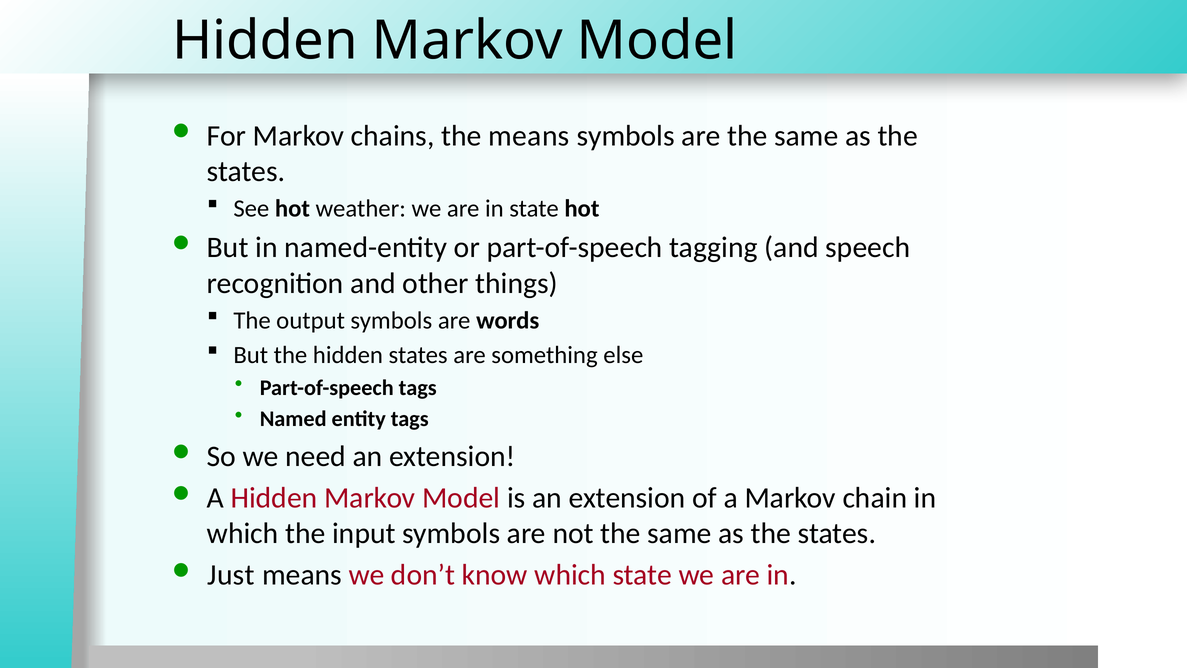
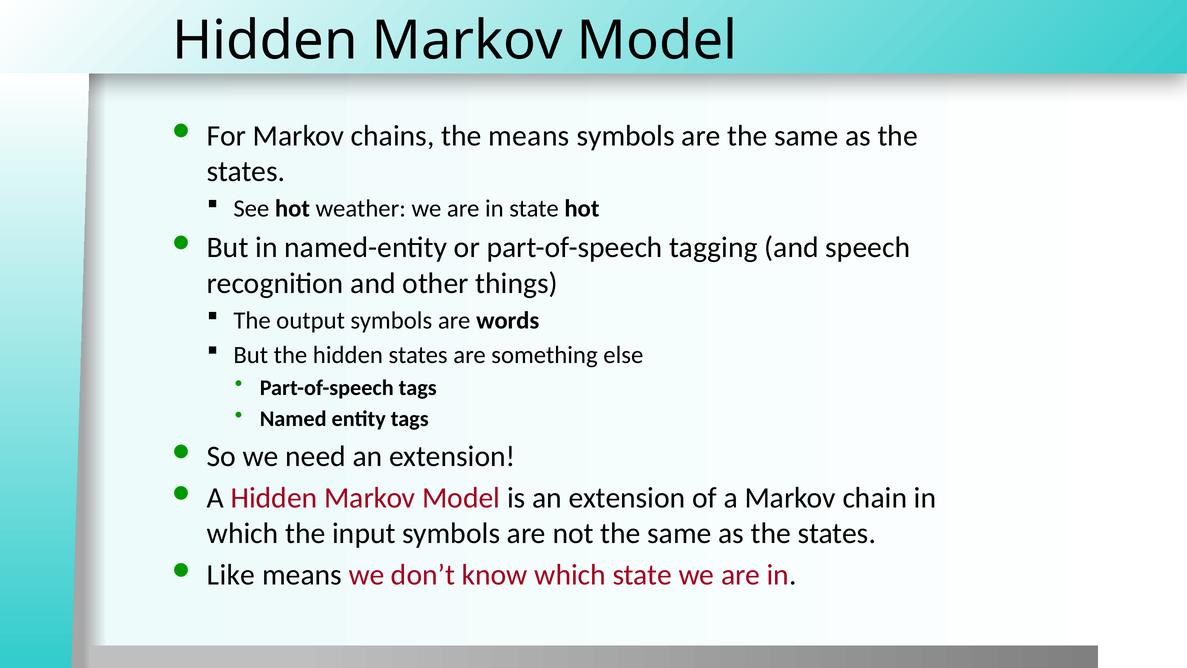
Just: Just -> Like
